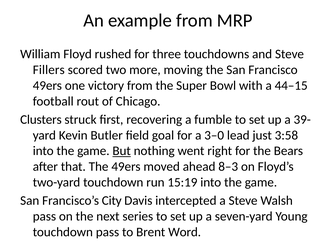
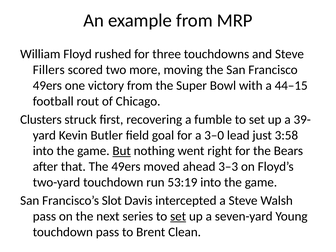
8–3: 8–3 -> 3–3
15:19: 15:19 -> 53:19
City: City -> Slot
set at (178, 216) underline: none -> present
Word: Word -> Clean
